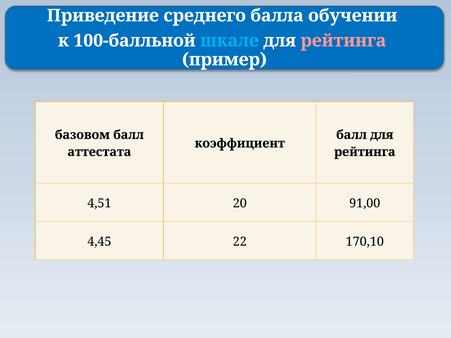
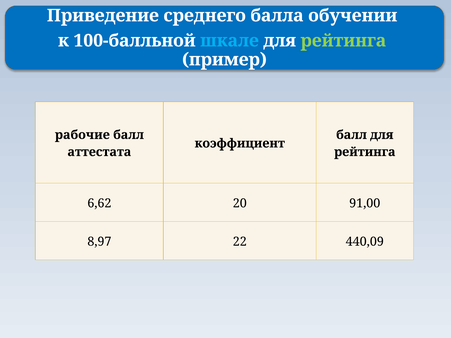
рейтинга at (343, 41) colour: pink -> light green
базовом: базовом -> рабочие
4,51: 4,51 -> 6,62
4,45: 4,45 -> 8,97
170,10: 170,10 -> 440,09
